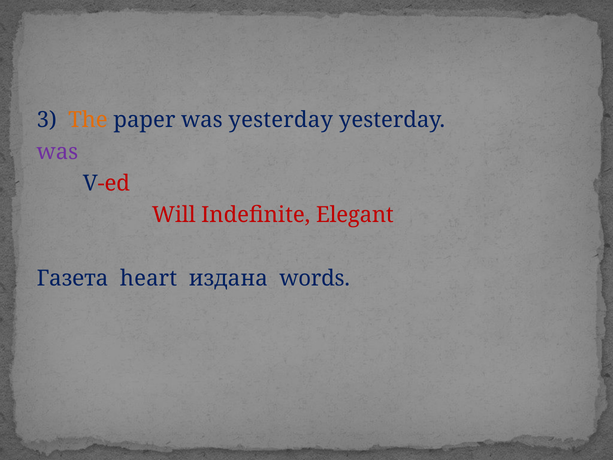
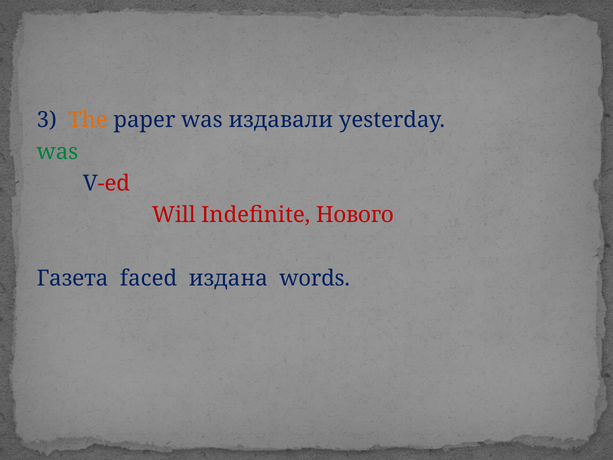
was yesterday: yesterday -> издавали
was at (57, 152) colour: purple -> green
Elegant: Elegant -> Нового
heart: heart -> faced
